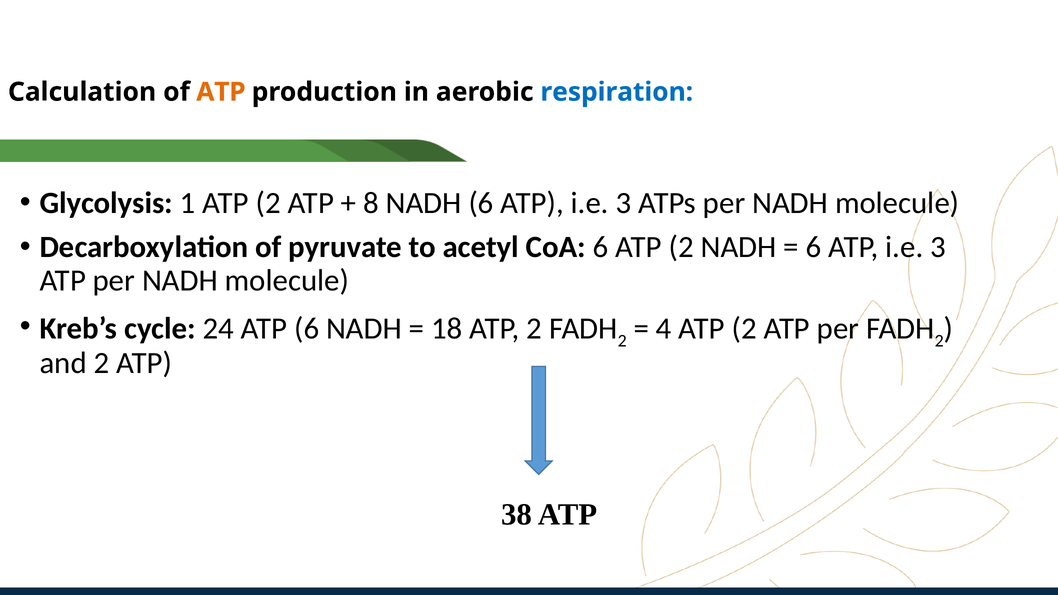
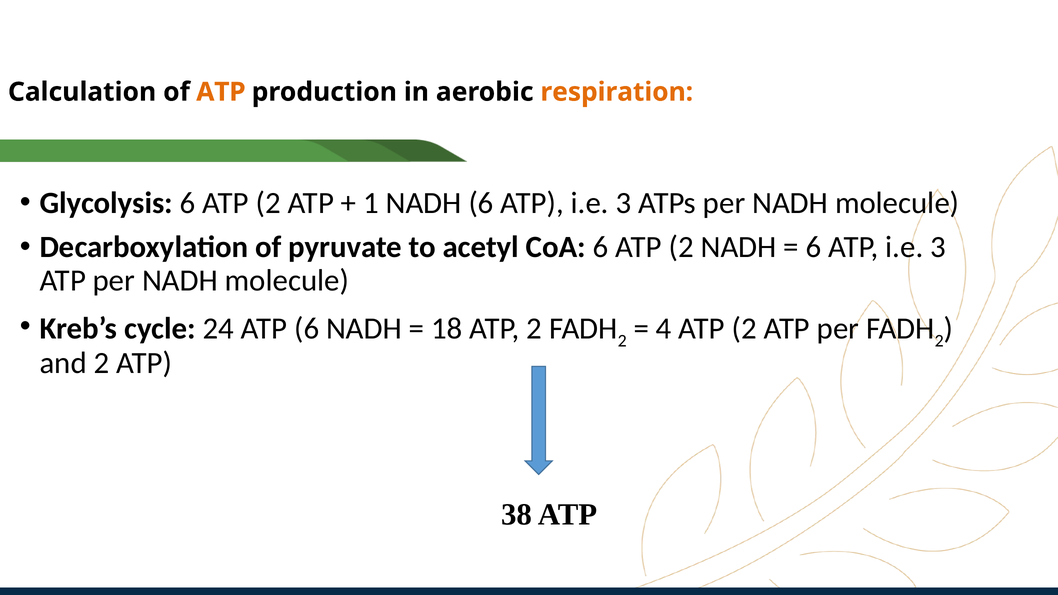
respiration colour: blue -> orange
Glycolysis 1: 1 -> 6
8: 8 -> 1
